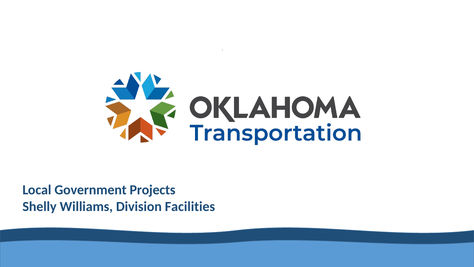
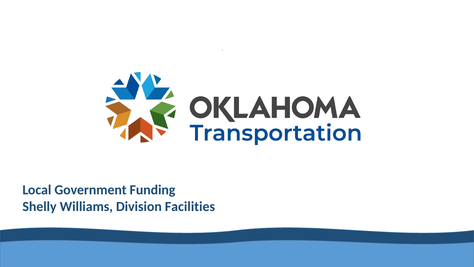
Projects: Projects -> Funding
